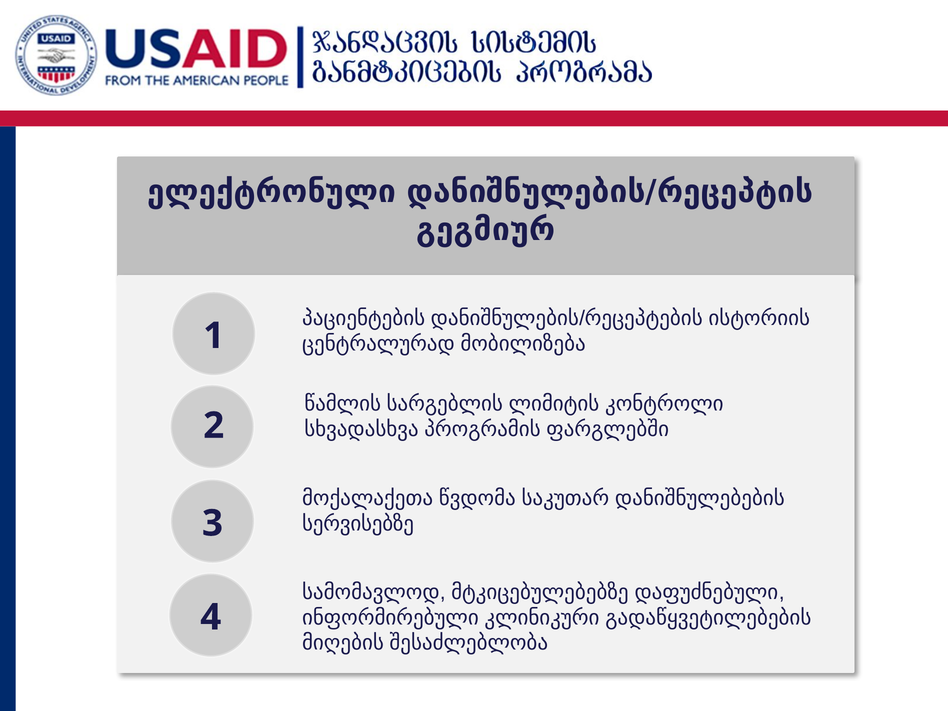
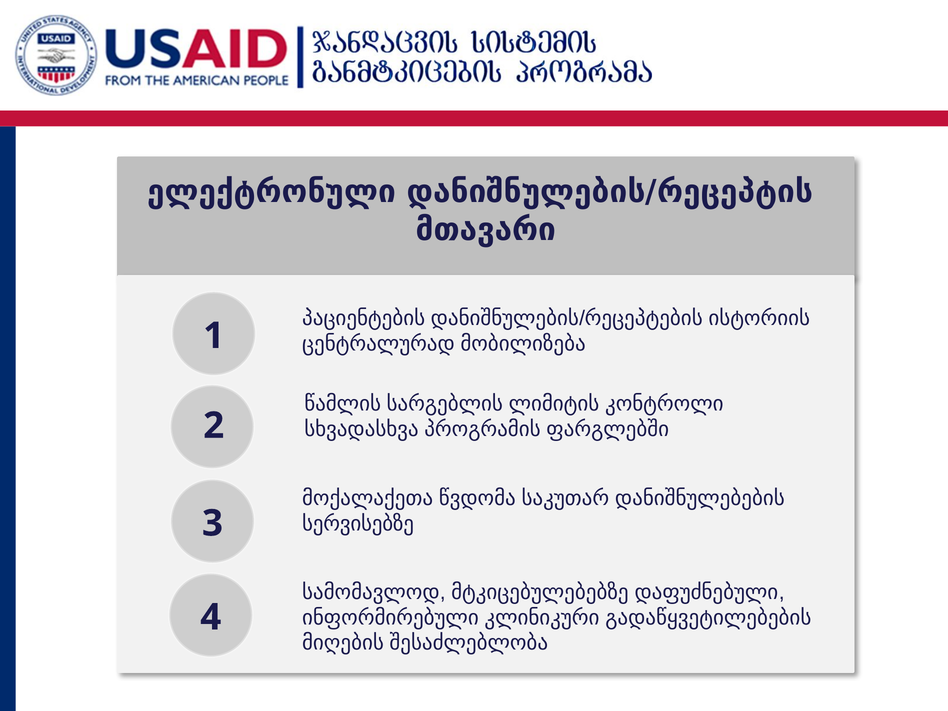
გეგმიურ: გეგმიურ -> მთავარი
